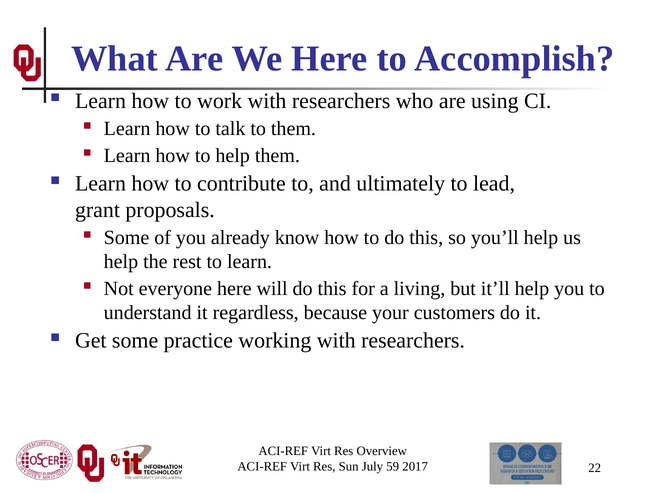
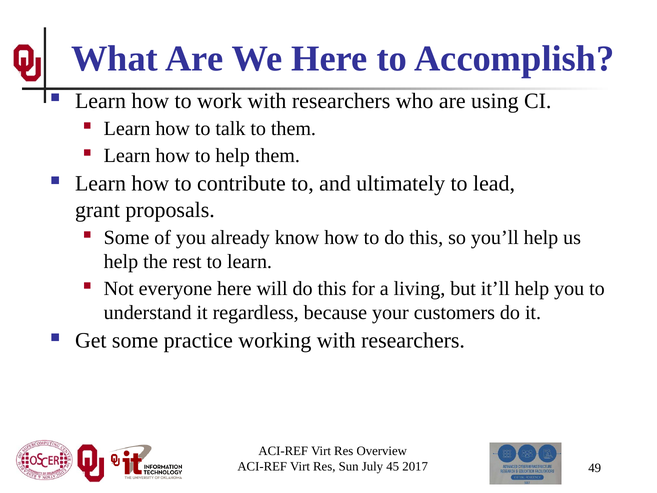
59: 59 -> 45
22: 22 -> 49
